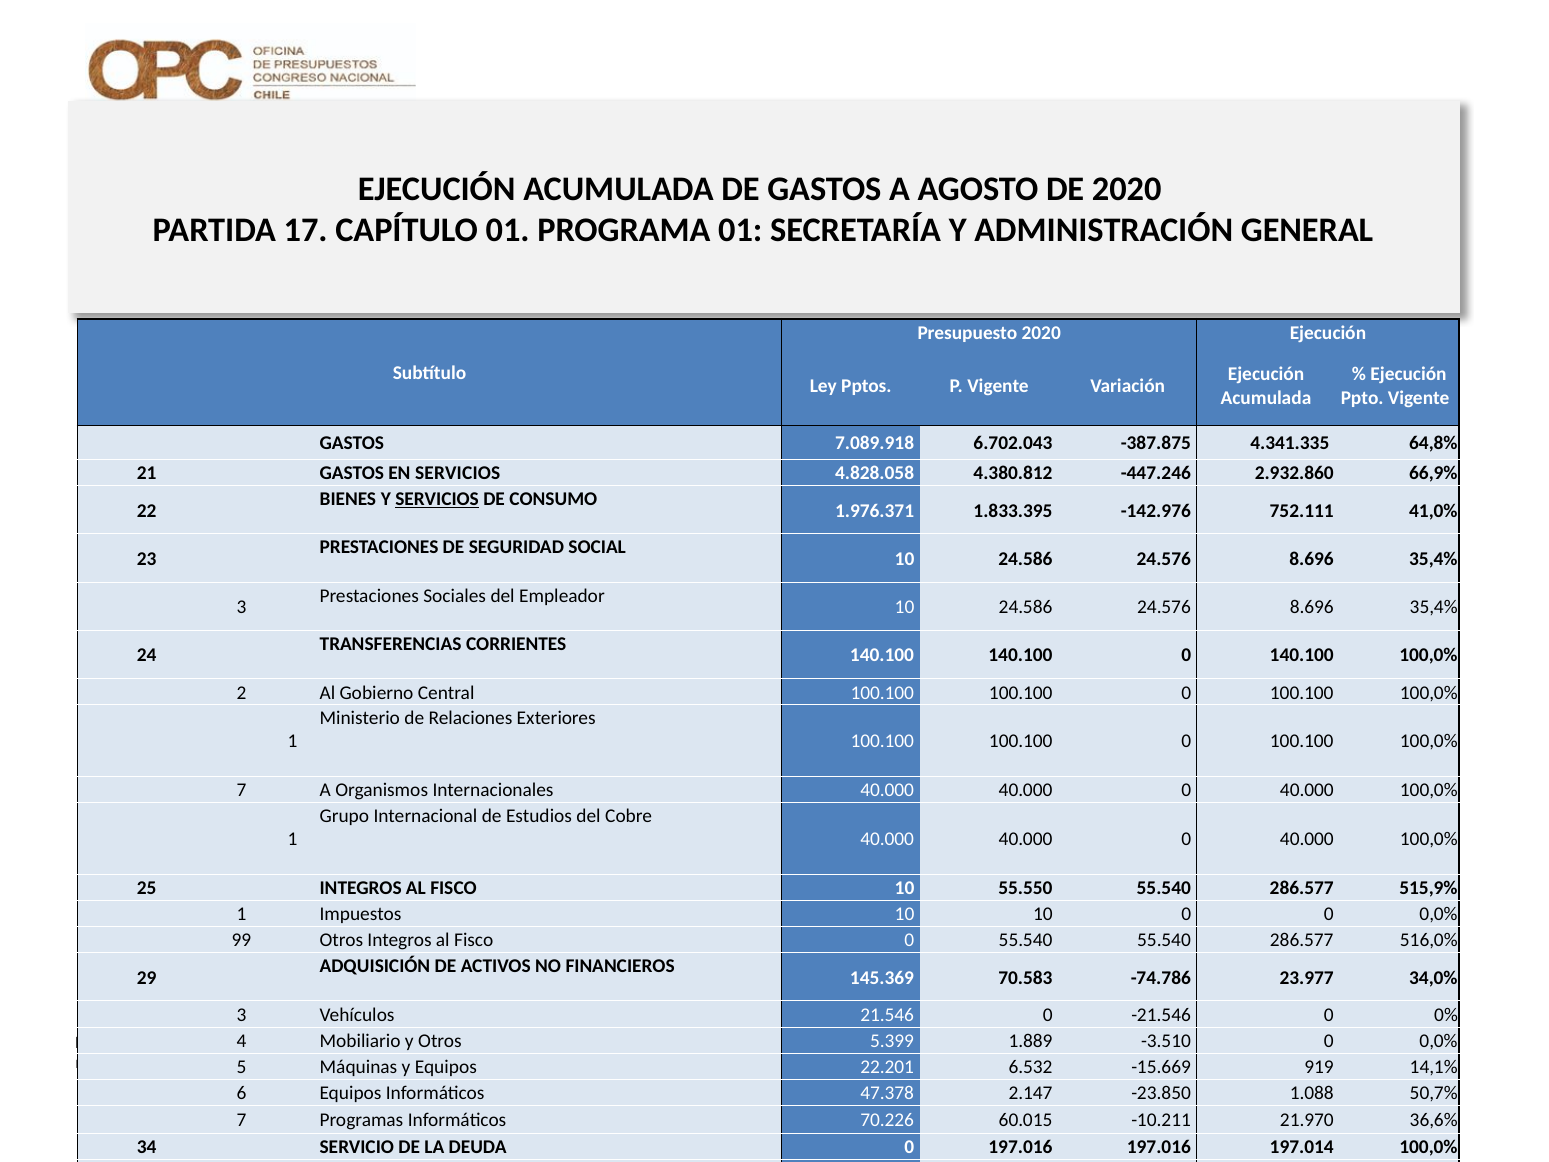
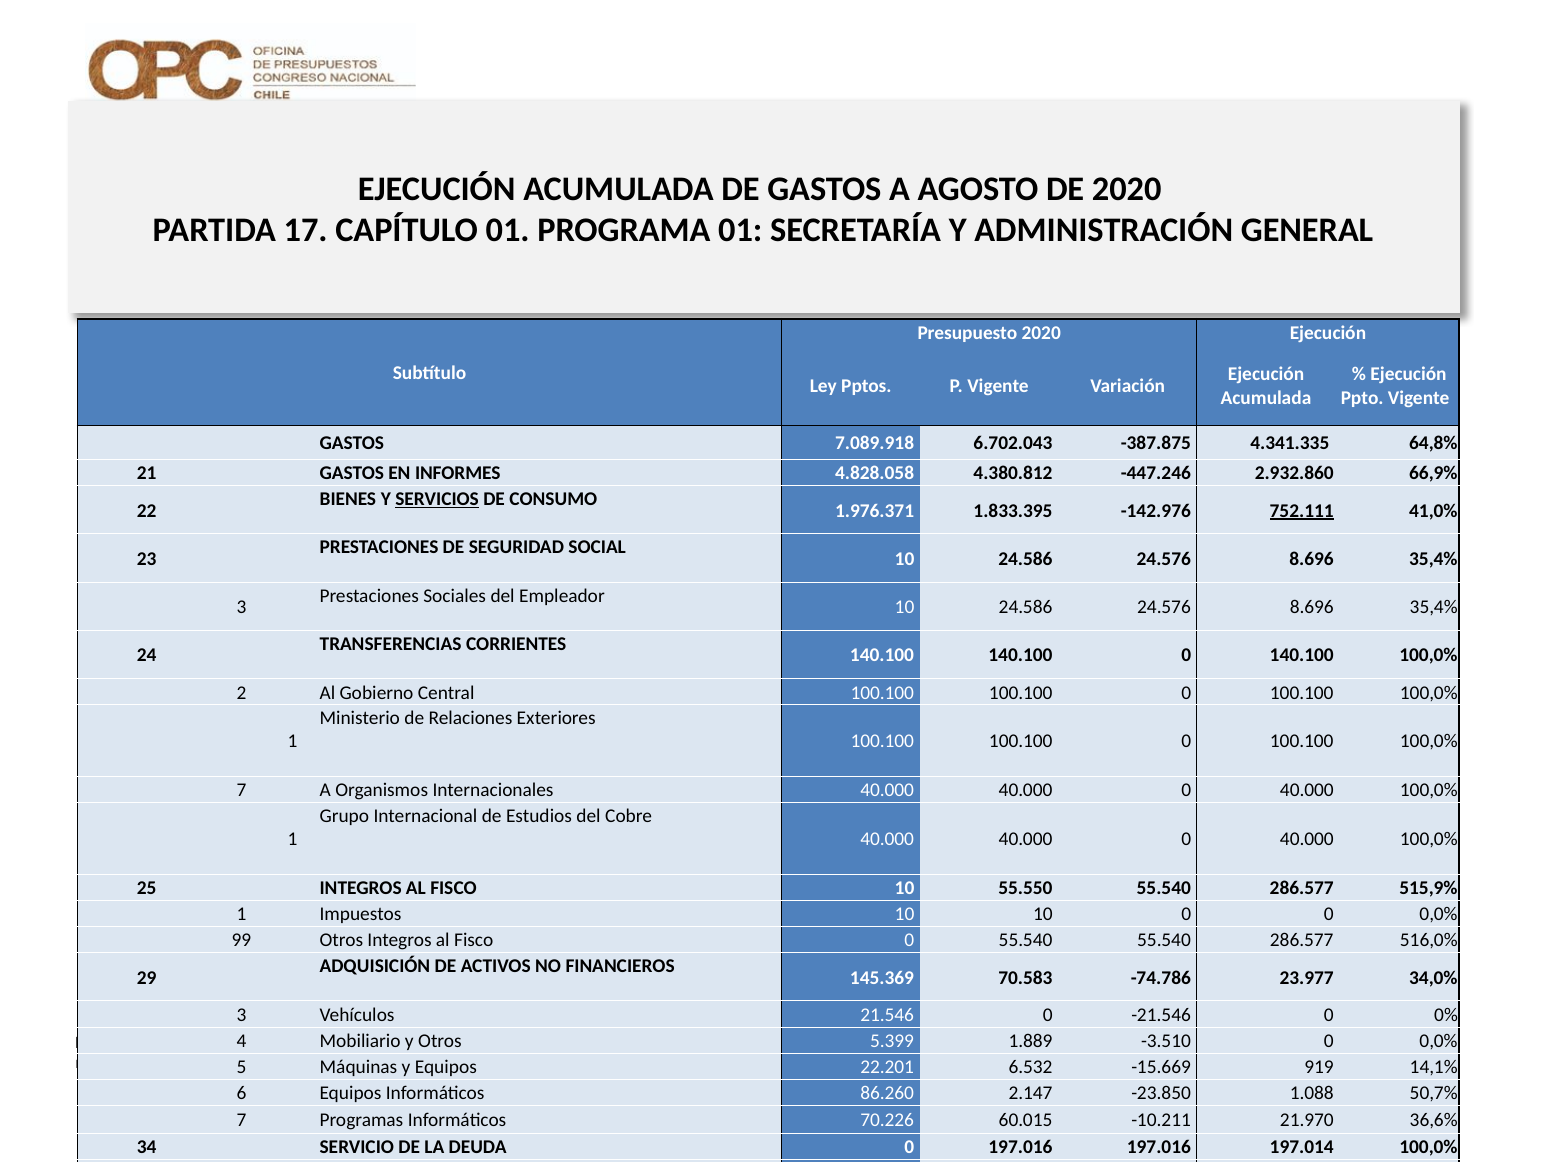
EN SERVICIOS: SERVICIOS -> INFORMES
752.111 underline: none -> present
47.378: 47.378 -> 86.260
